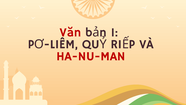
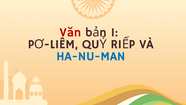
HA-NU-MAN colour: red -> blue
